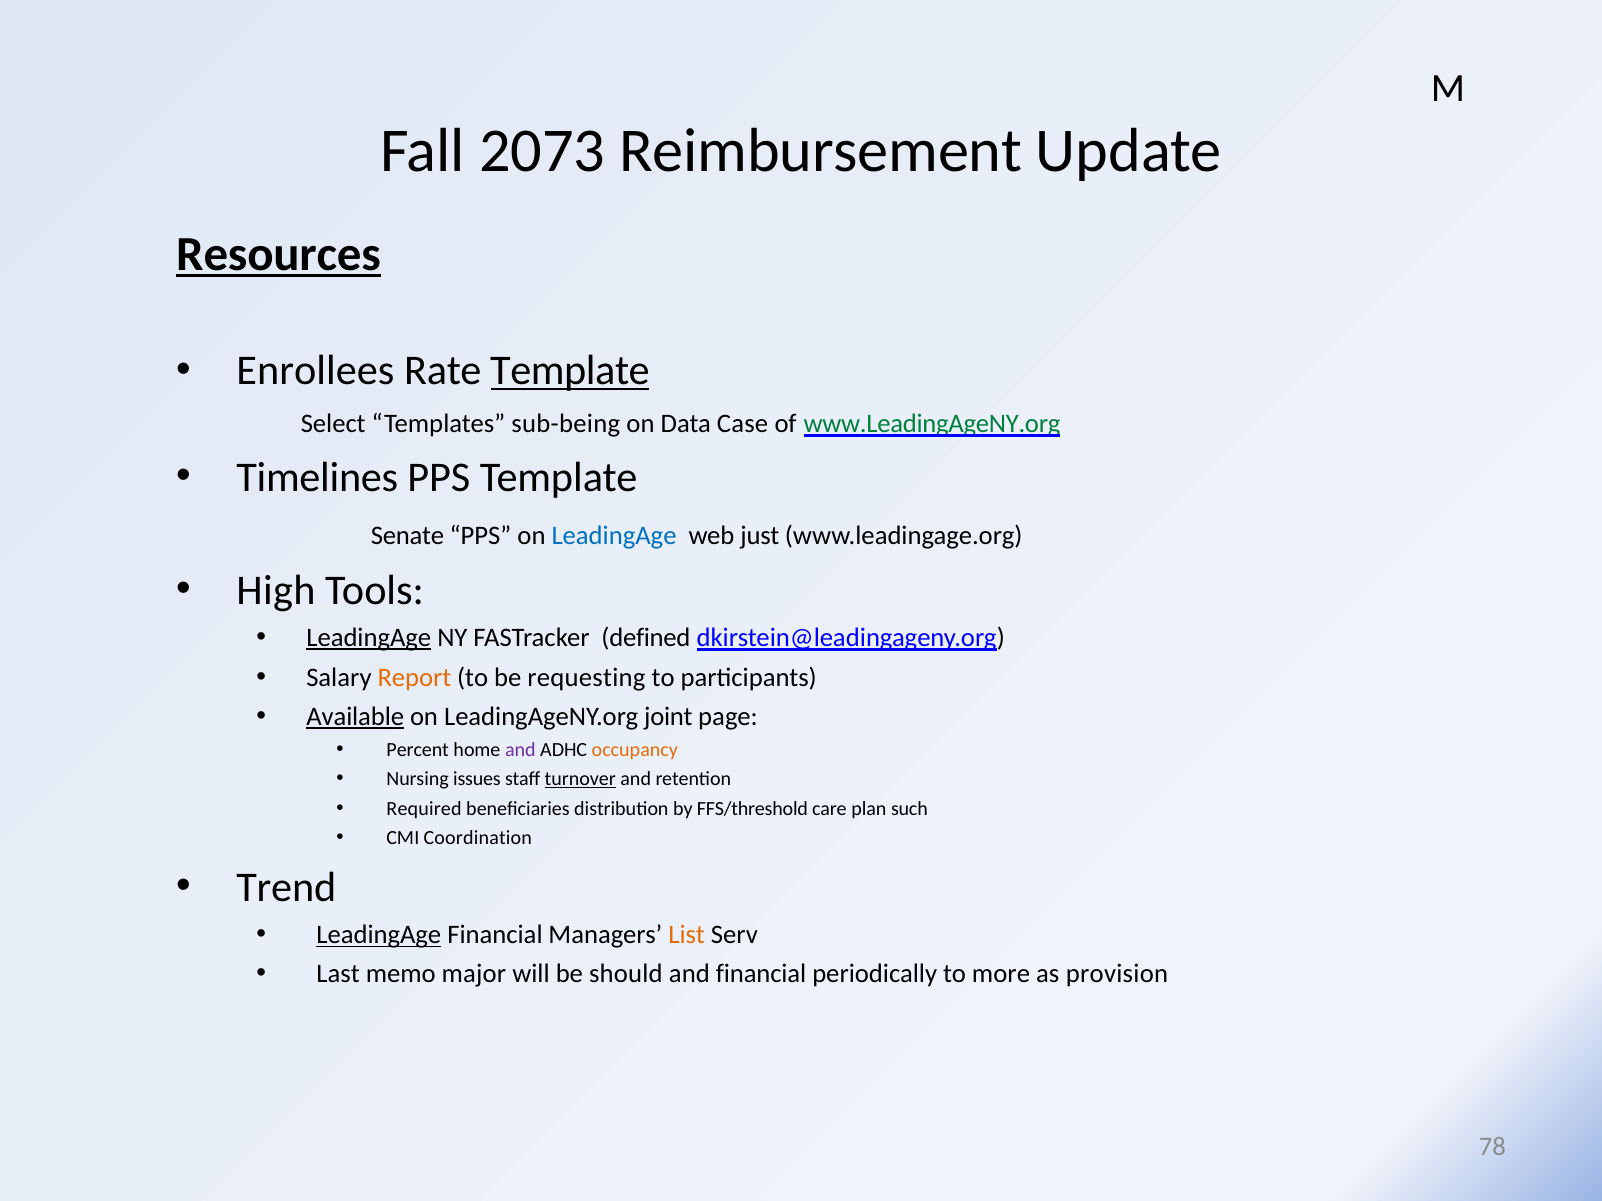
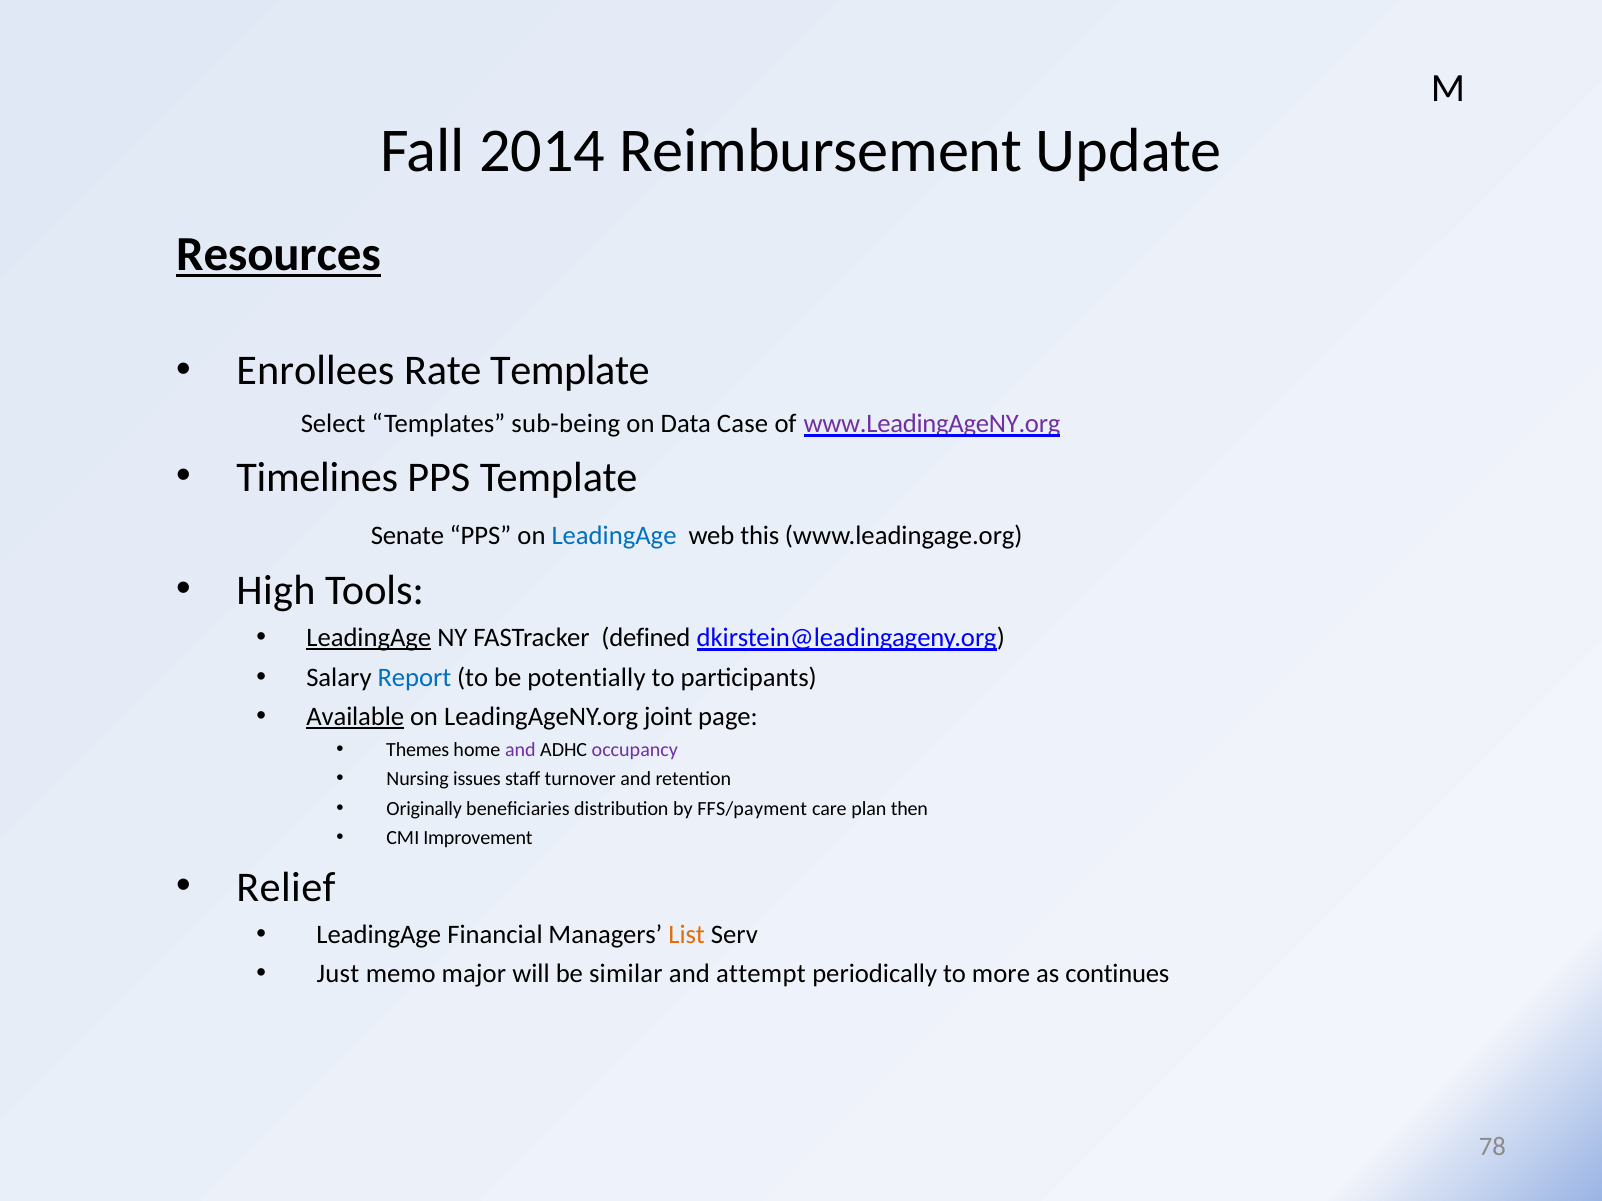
2073: 2073 -> 2014
Template at (570, 371) underline: present -> none
www.LeadingAgeNY.org colour: green -> purple
just: just -> this
Report colour: orange -> blue
requesting: requesting -> potentially
Percent: Percent -> Themes
occupancy colour: orange -> purple
turnover underline: present -> none
Required: Required -> Originally
FFS/threshold: FFS/threshold -> FFS/payment
such: such -> then
Coordination: Coordination -> Improvement
Trend: Trend -> Relief
LeadingAge at (379, 935) underline: present -> none
Last: Last -> Just
should: should -> similar
and financial: financial -> attempt
provision: provision -> continues
